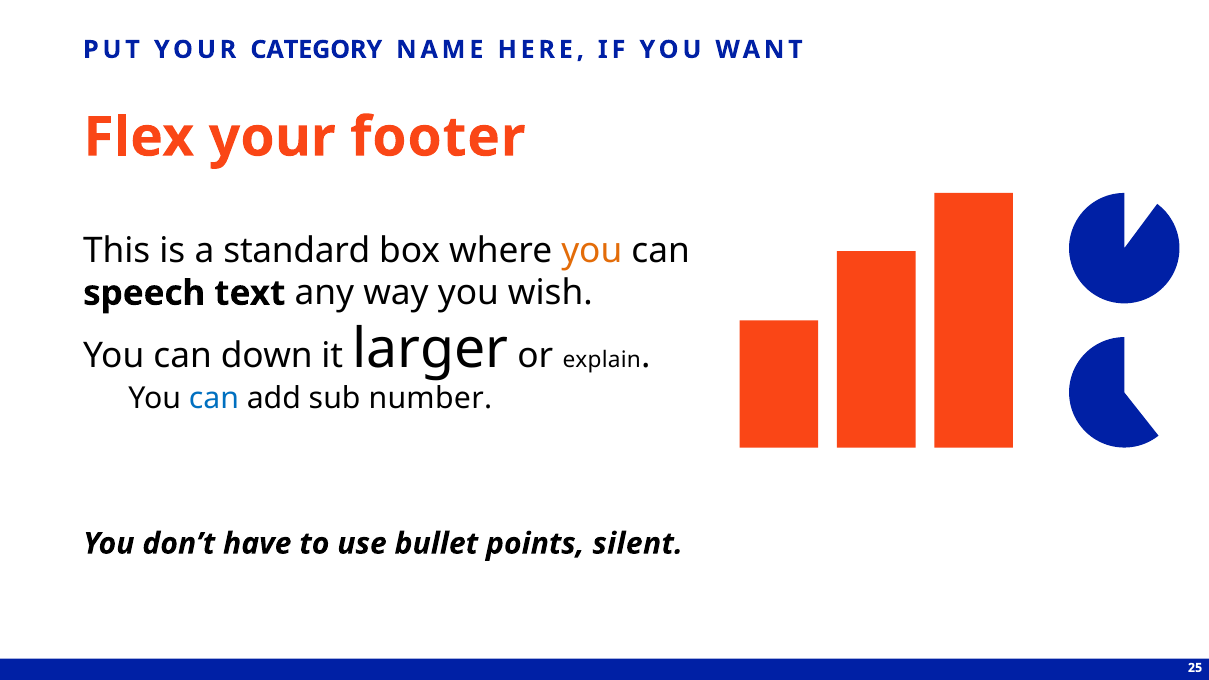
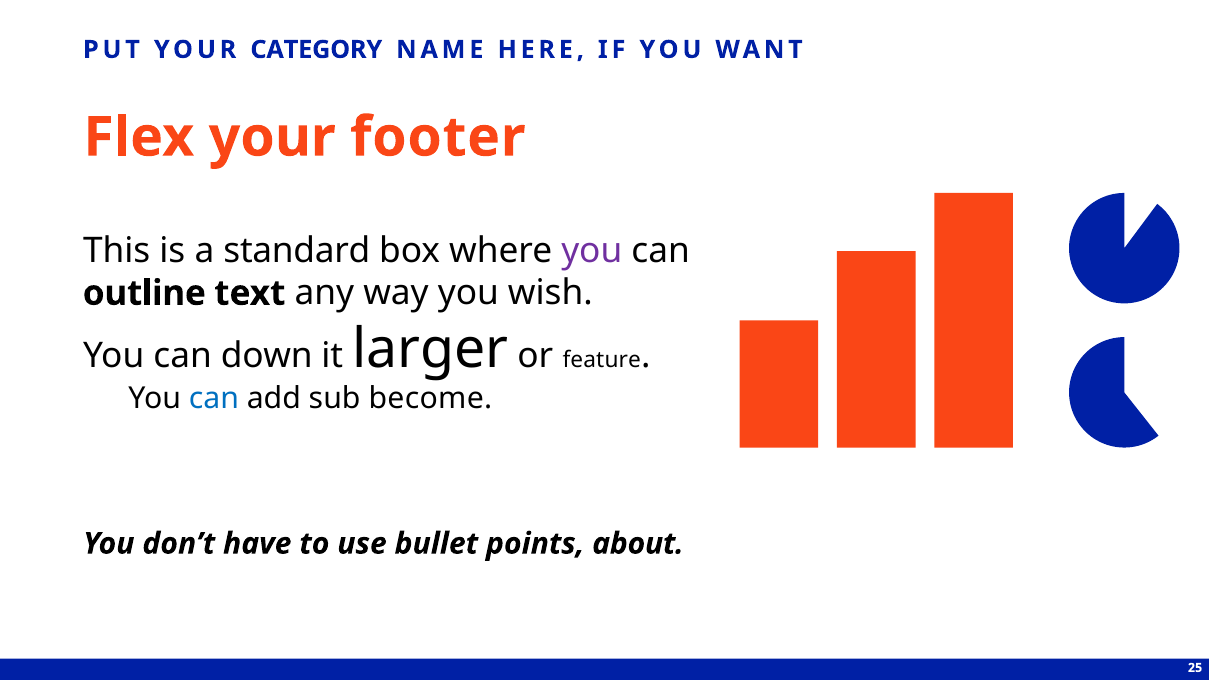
you at (592, 251) colour: orange -> purple
speech: speech -> outline
explain: explain -> feature
number: number -> become
silent: silent -> about
